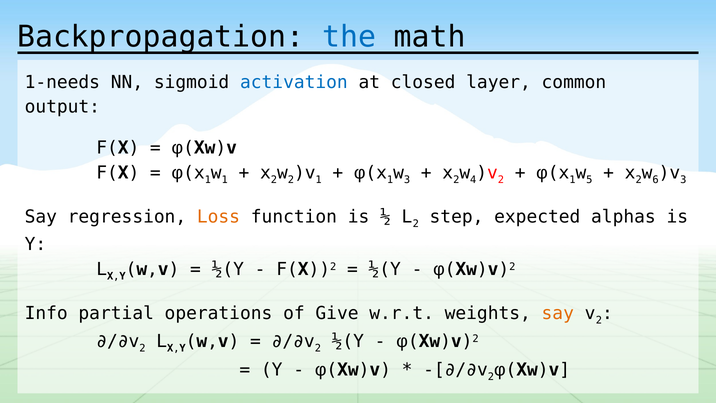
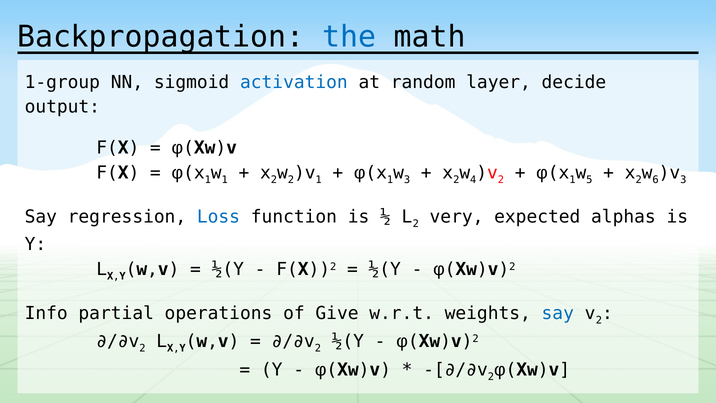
1-needs: 1-needs -> 1-group
closed: closed -> random
common: common -> decide
Loss colour: orange -> blue
step: step -> very
say at (558, 313) colour: orange -> blue
